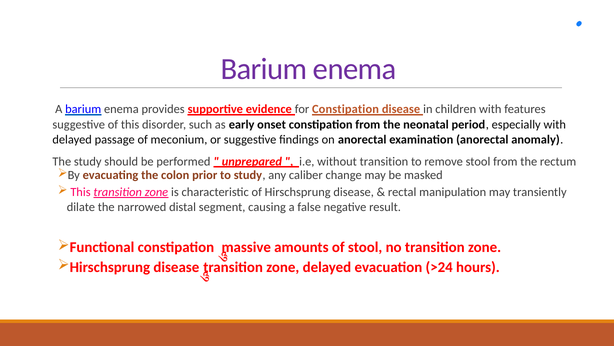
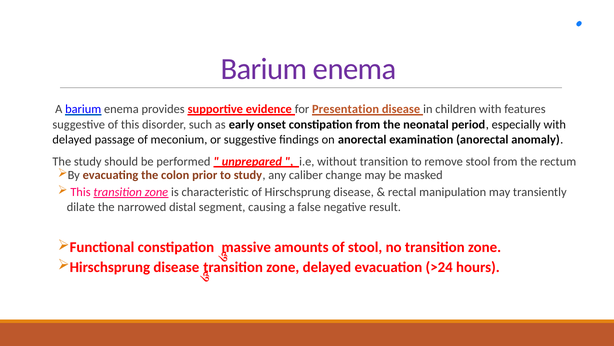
for Constipation: Constipation -> Presentation
